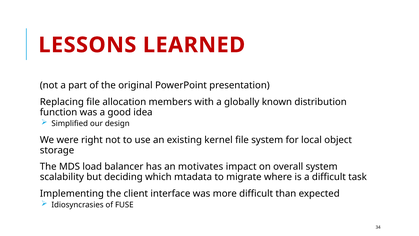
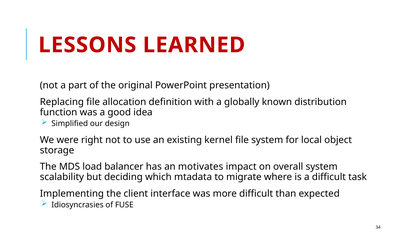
members: members -> definition
